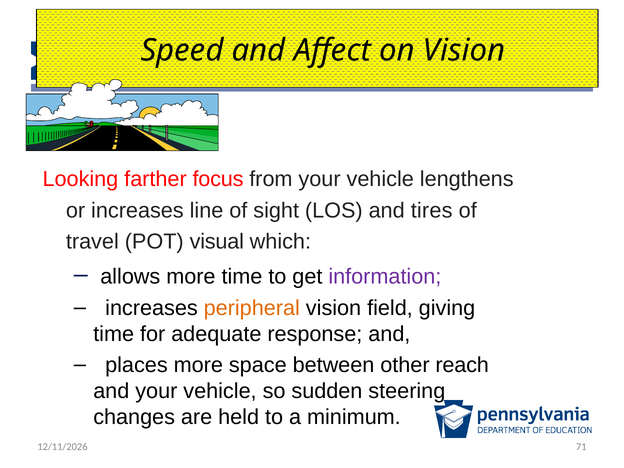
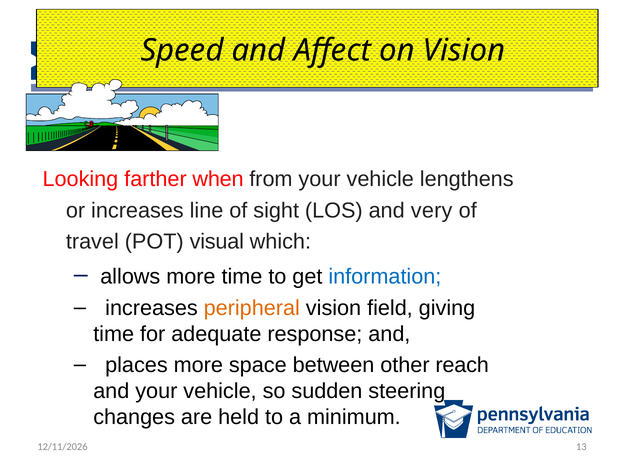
focus: focus -> when
tires: tires -> very
information colour: purple -> blue
71: 71 -> 13
